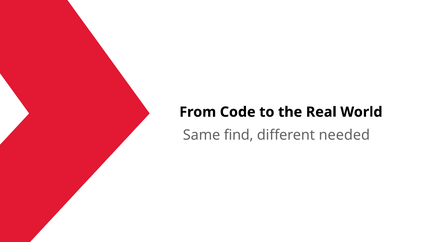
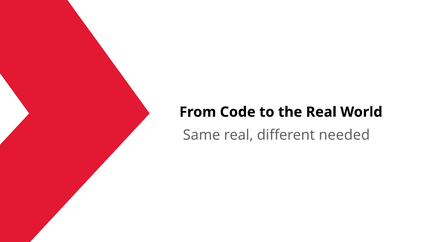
Same find: find -> real
